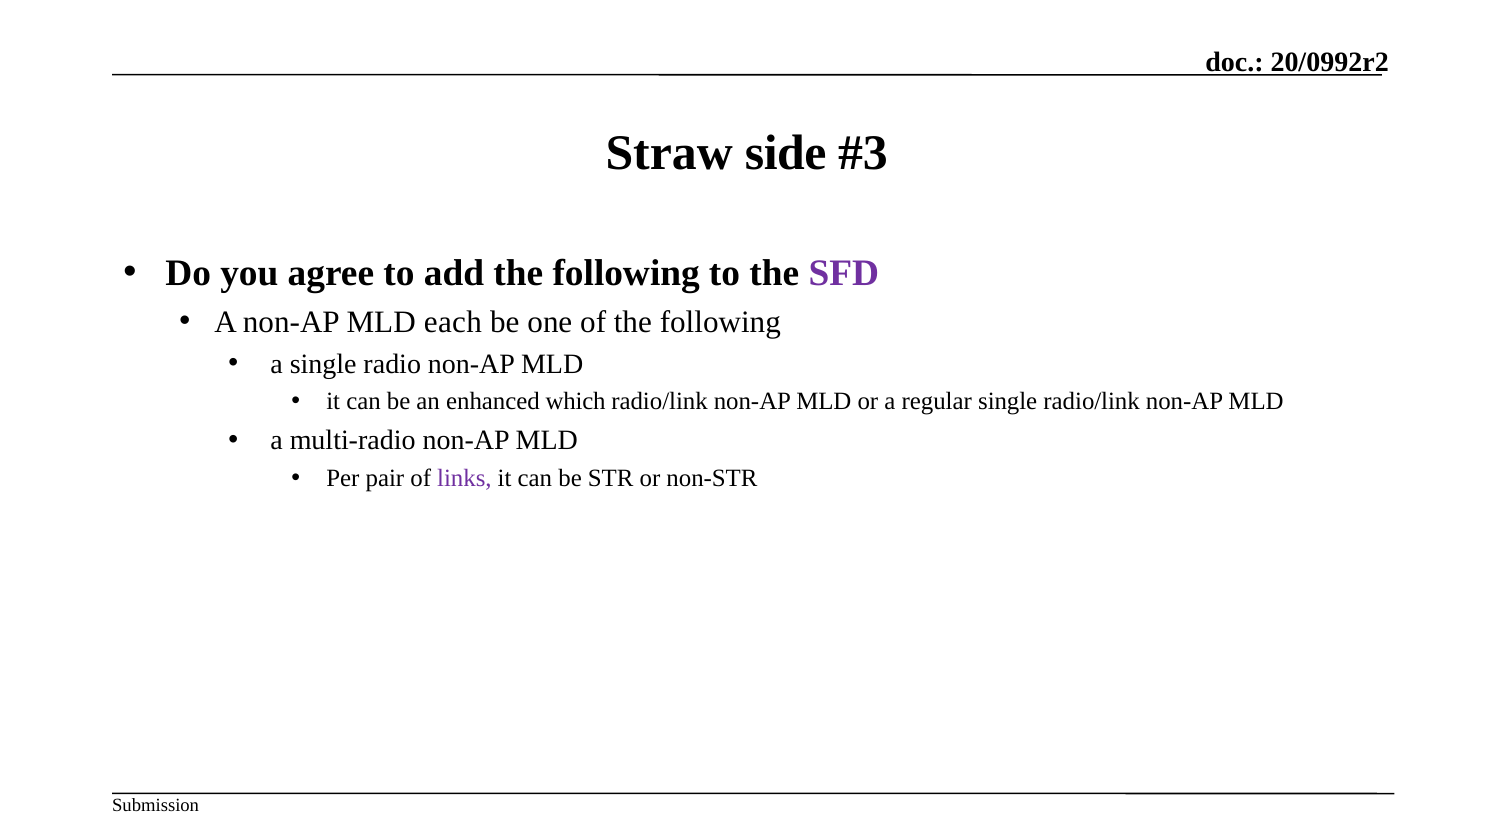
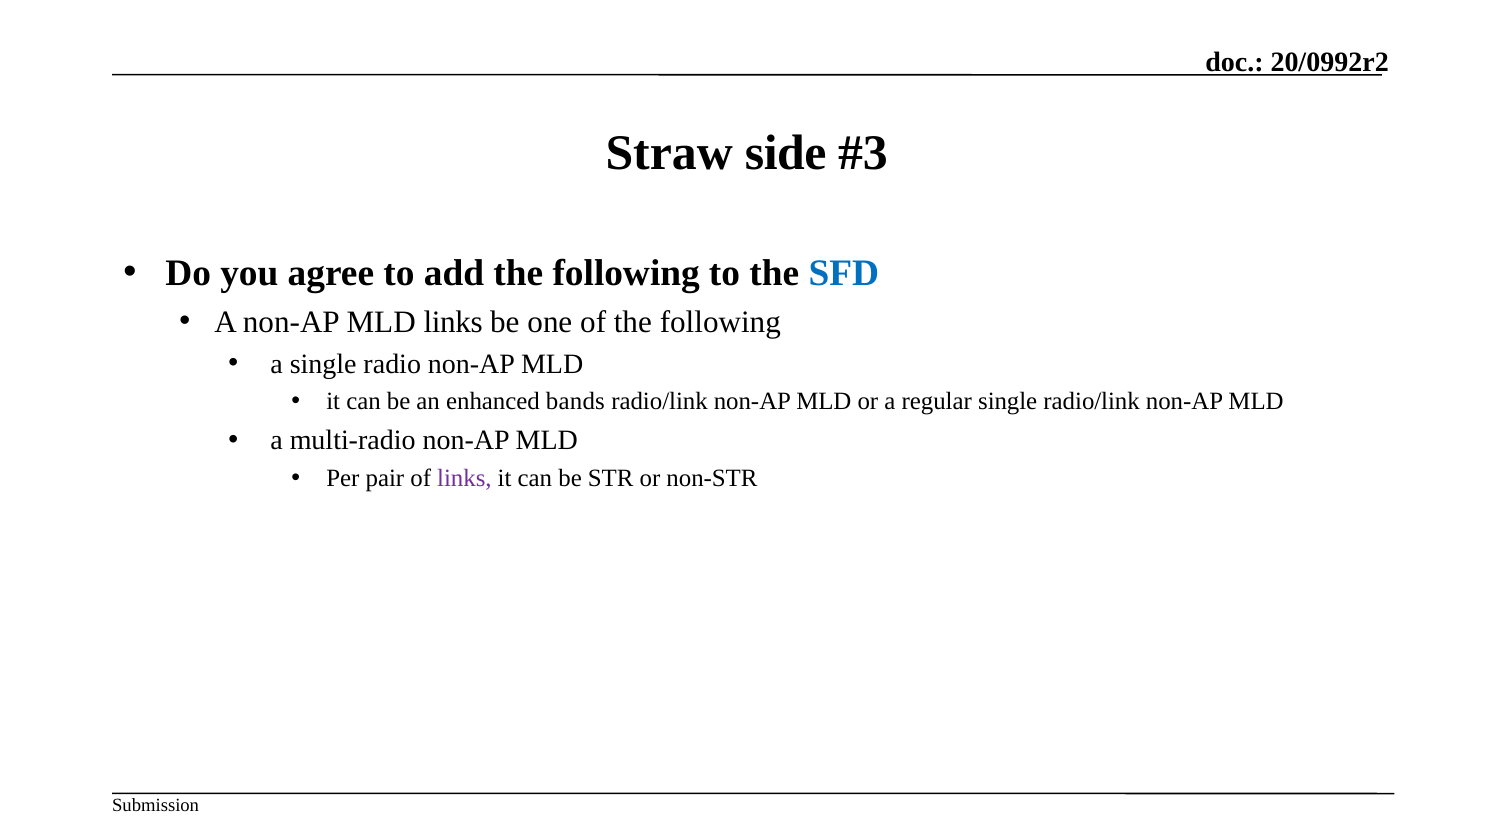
SFD colour: purple -> blue
MLD each: each -> links
which: which -> bands
